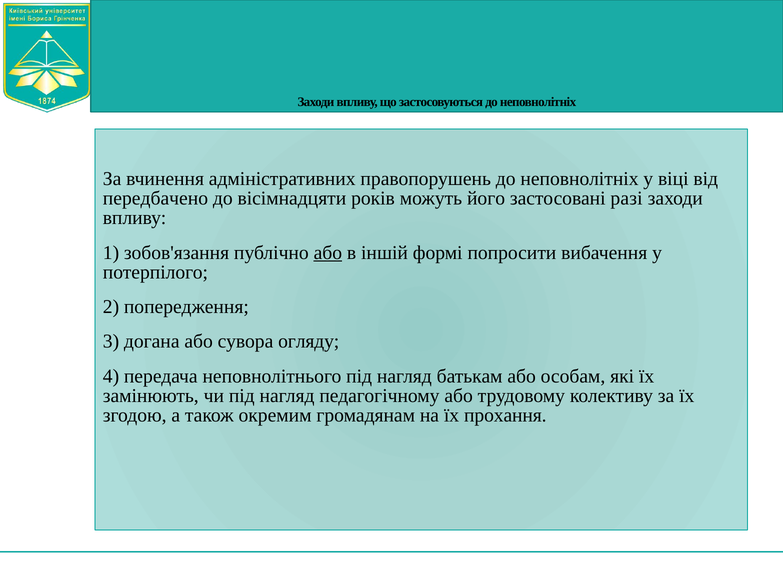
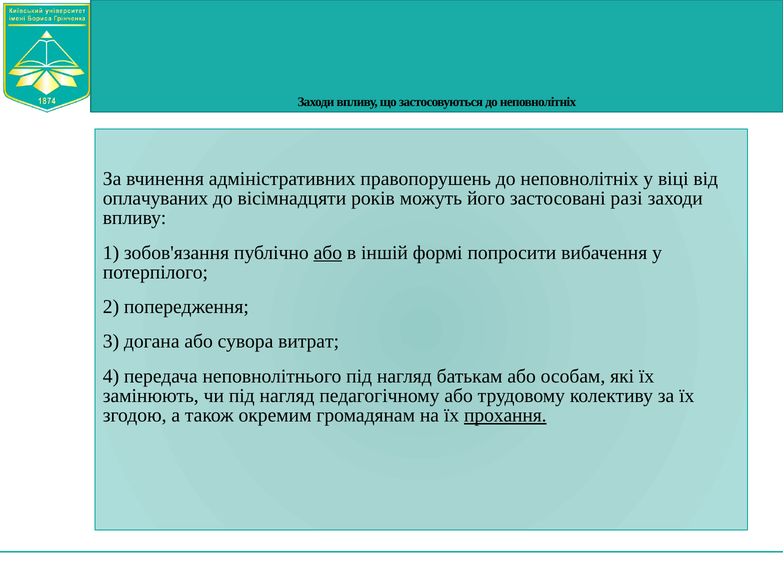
передбачено: передбачено -> оплачуваних
огляду: огляду -> витрат
прохання underline: none -> present
